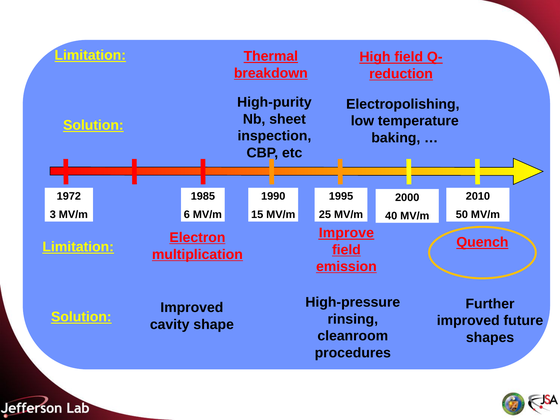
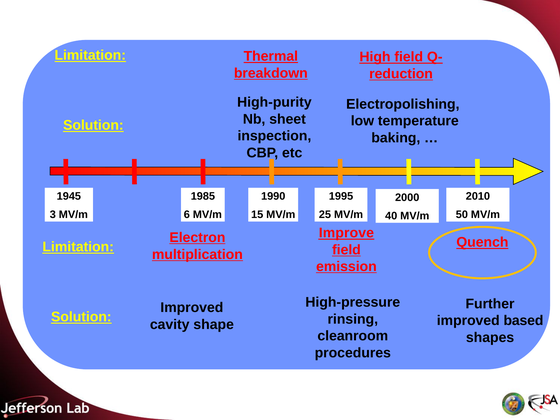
1972: 1972 -> 1945
future: future -> based
